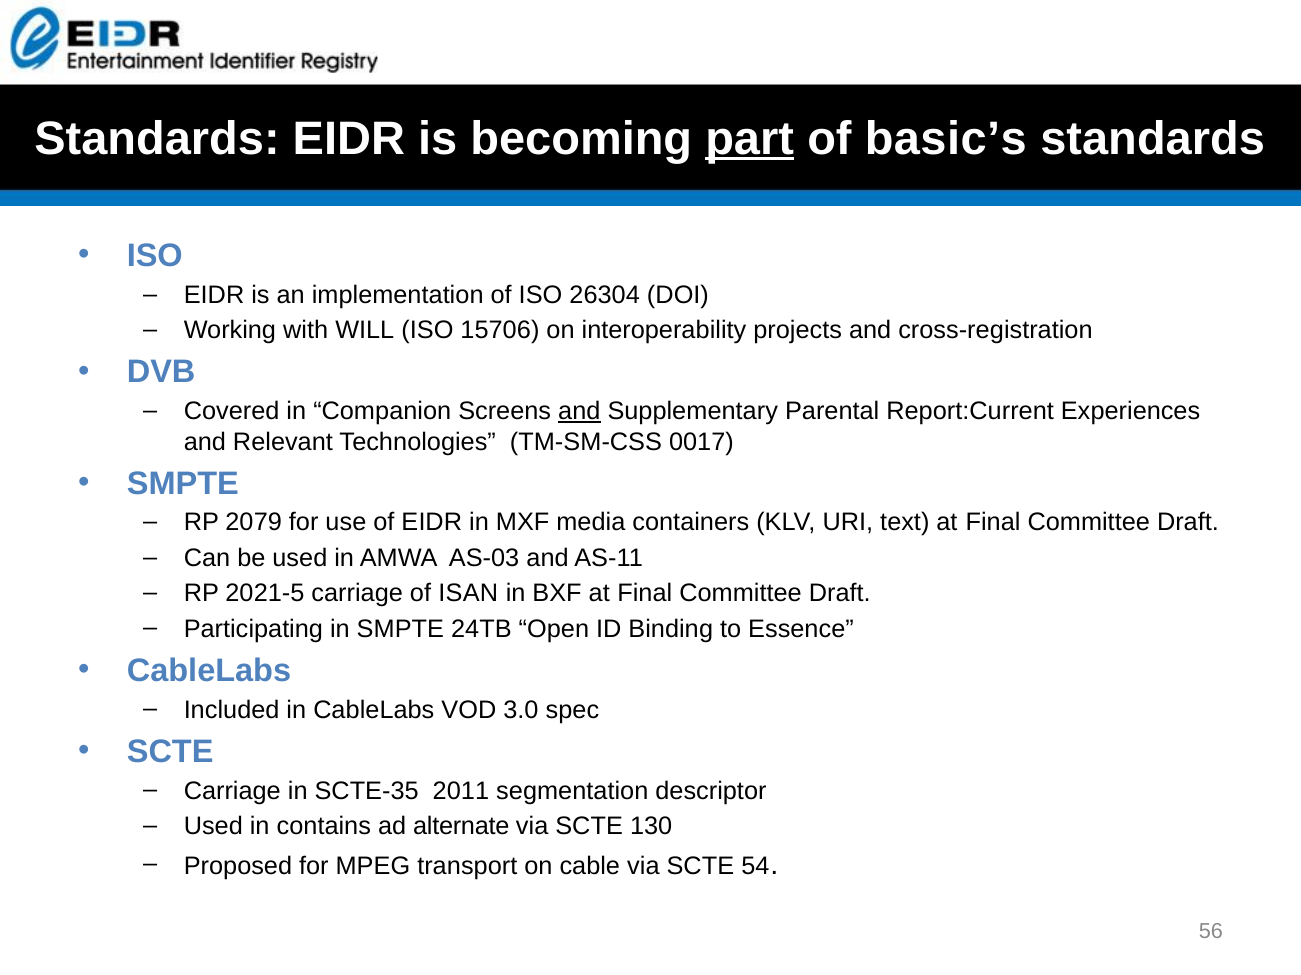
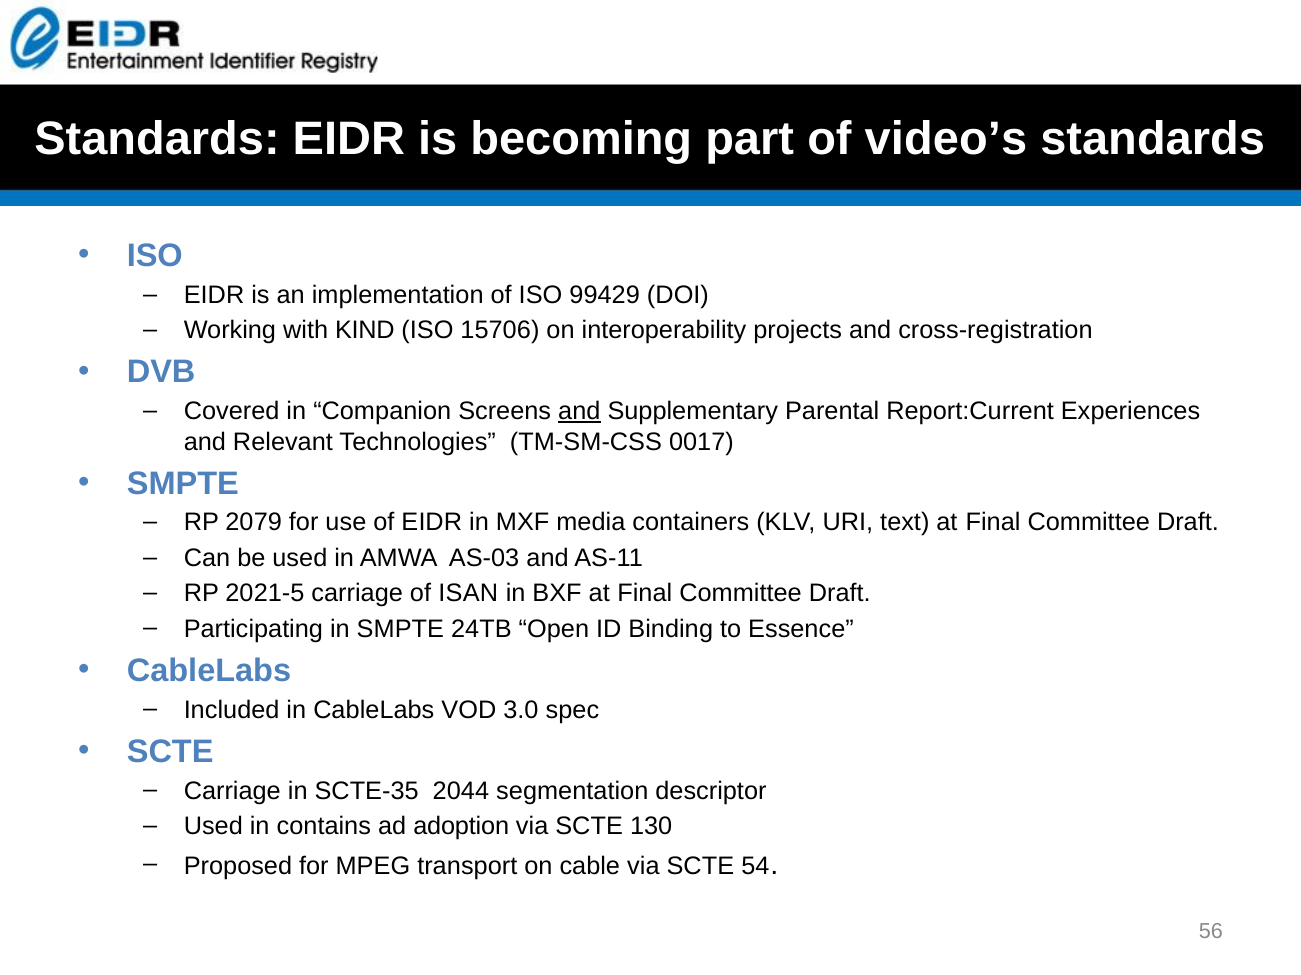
part underline: present -> none
basic’s: basic’s -> video’s
26304: 26304 -> 99429
WILL: WILL -> KIND
2011: 2011 -> 2044
alternate: alternate -> adoption
